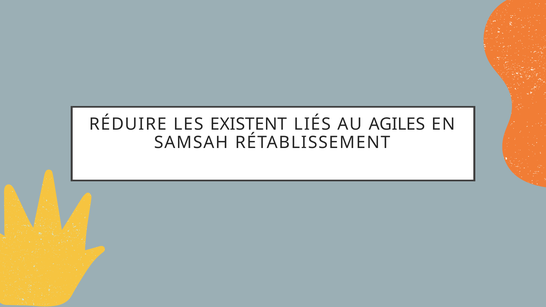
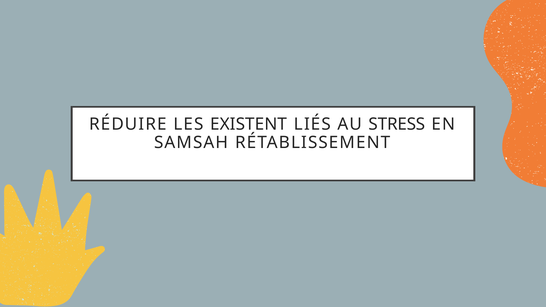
AGILES: AGILES -> STRESS
